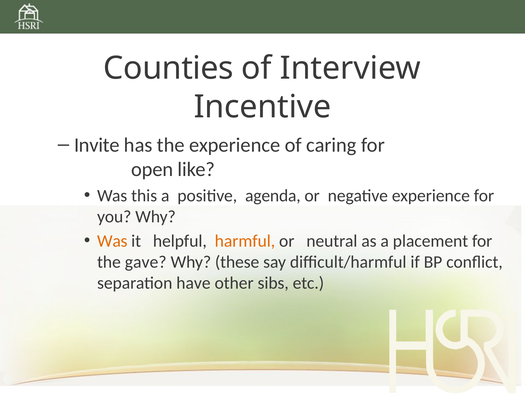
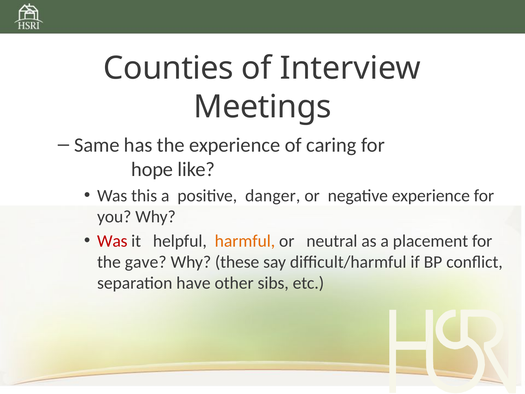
Incentive: Incentive -> Meetings
Invite: Invite -> Same
open: open -> hope
agenda: agenda -> danger
Was at (112, 241) colour: orange -> red
